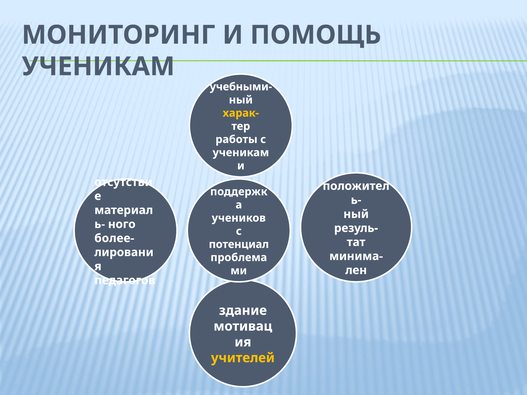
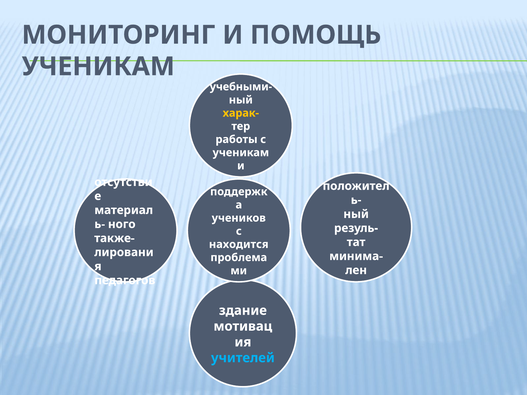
более-: более- -> также-
потенциал: потенциал -> находится
учителей colour: yellow -> light blue
